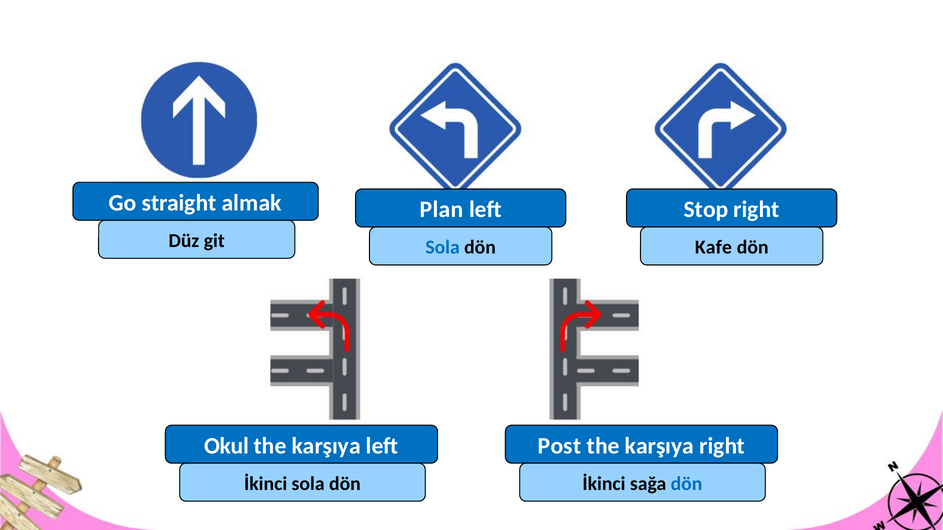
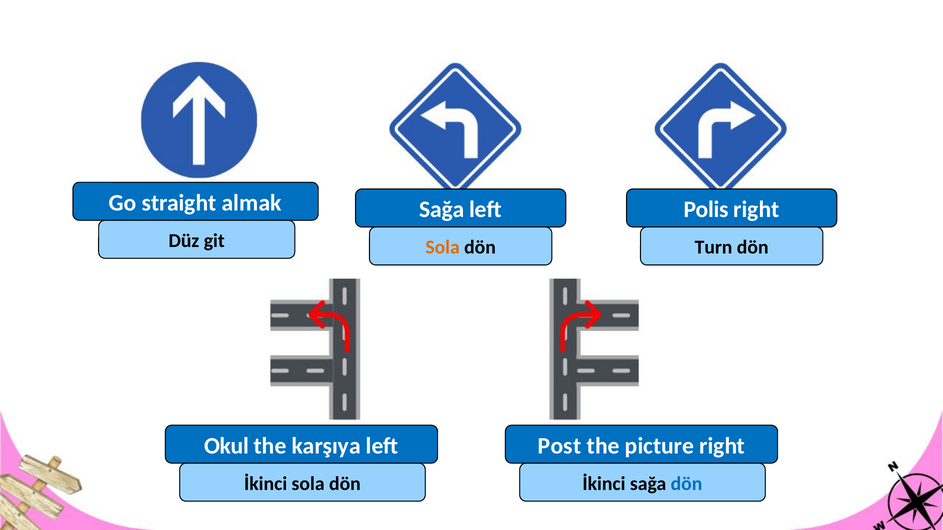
Plan at (442, 210): Plan -> Sağa
Stop: Stop -> Polis
Sola at (443, 248) colour: blue -> orange
Kafe: Kafe -> Turn
karşıya at (659, 446): karşıya -> picture
